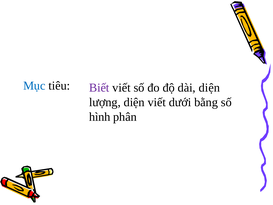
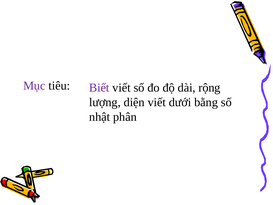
Mục colour: blue -> purple
dài diện: diện -> rộng
hình: hình -> nhật
